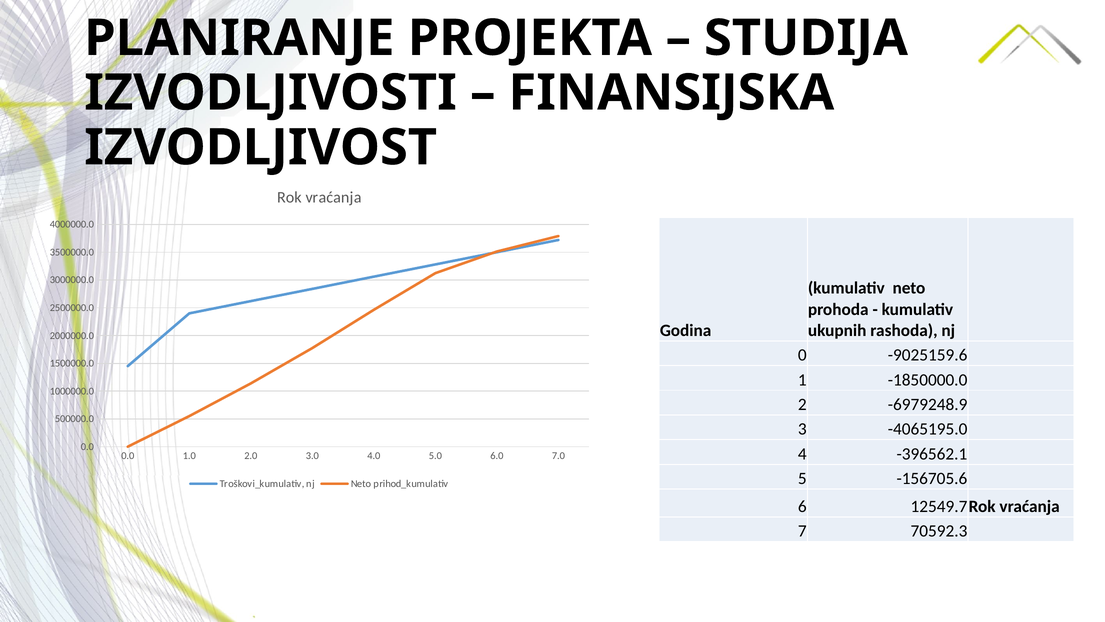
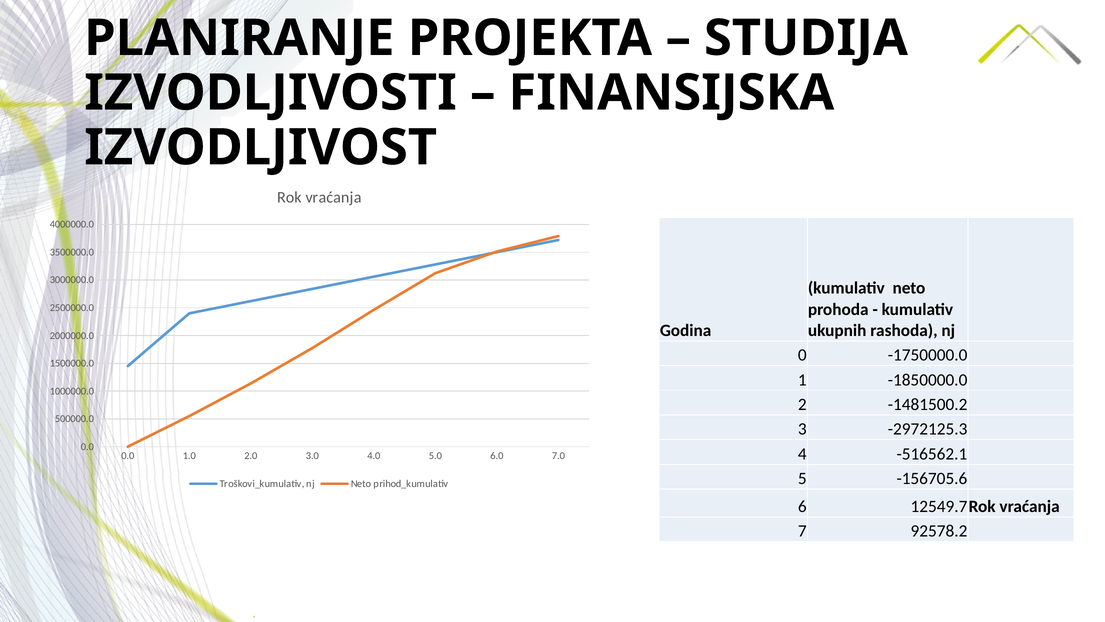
-9025159.6: -9025159.6 -> -1750000.0
-6979248.9: -6979248.9 -> -1481500.2
-4065195.0: -4065195.0 -> -2972125.3
-396562.1: -396562.1 -> -516562.1
70592.3: 70592.3 -> 92578.2
